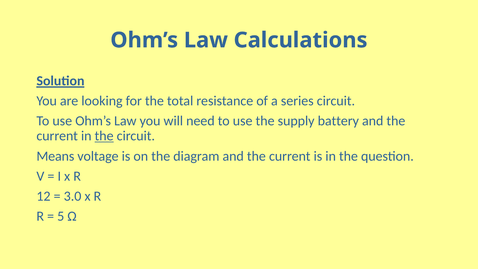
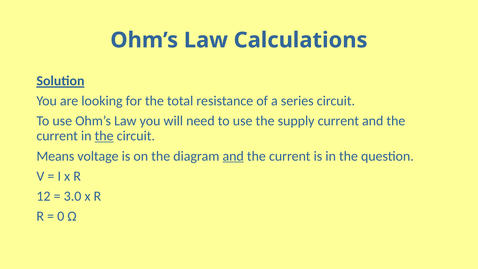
supply battery: battery -> current
and at (233, 156) underline: none -> present
5: 5 -> 0
